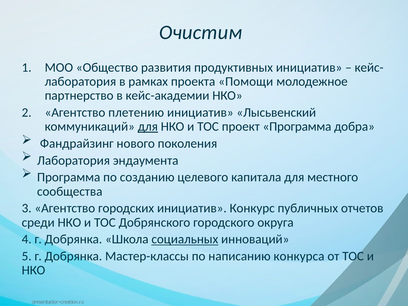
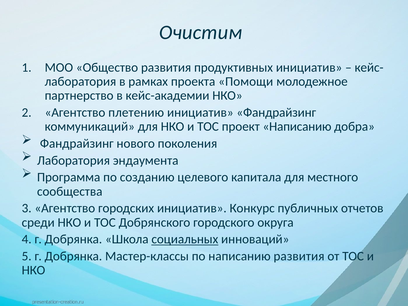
инициатив Лысьвенский: Лысьвенский -> Фандрайзинг
для at (148, 127) underline: present -> none
проект Программа: Программа -> Написанию
написанию конкурса: конкурса -> развития
